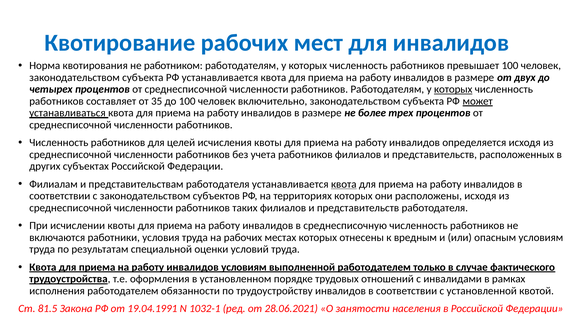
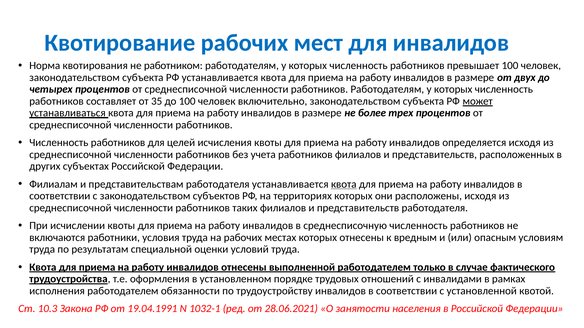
которых at (453, 89) underline: present -> none
инвалидов условиям: условиям -> отнесены
81.5: 81.5 -> 10.3
